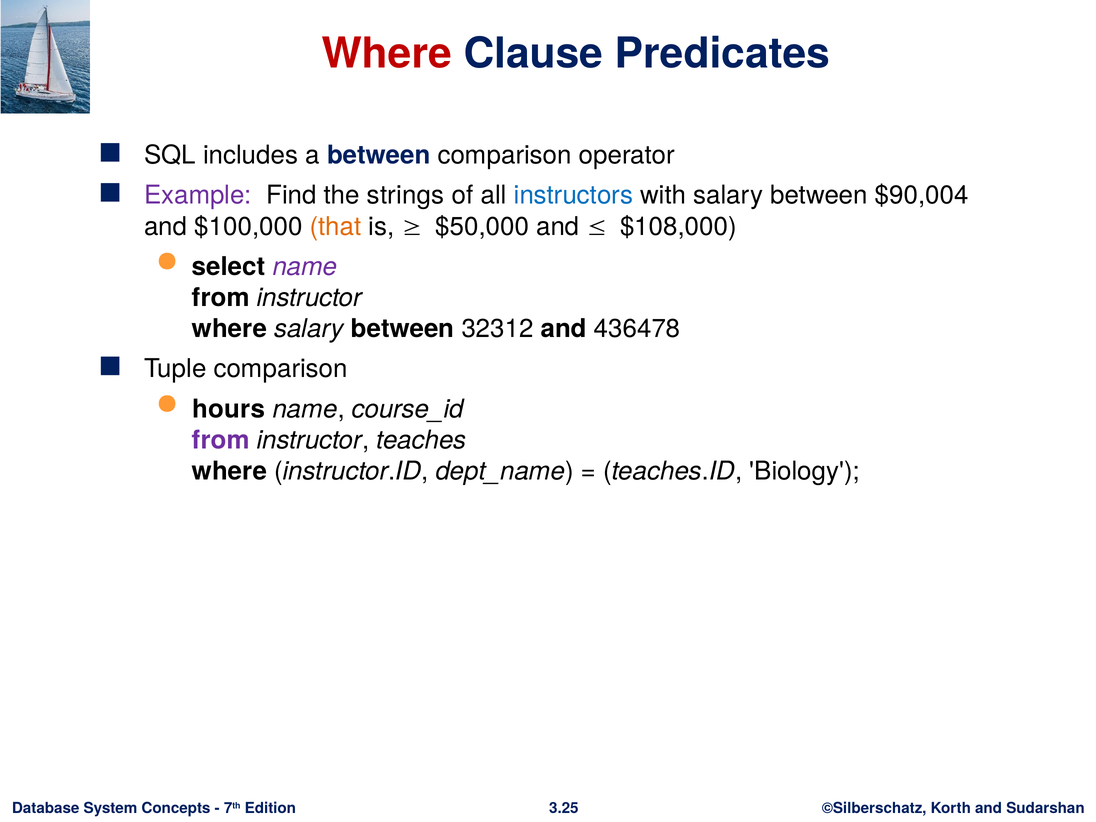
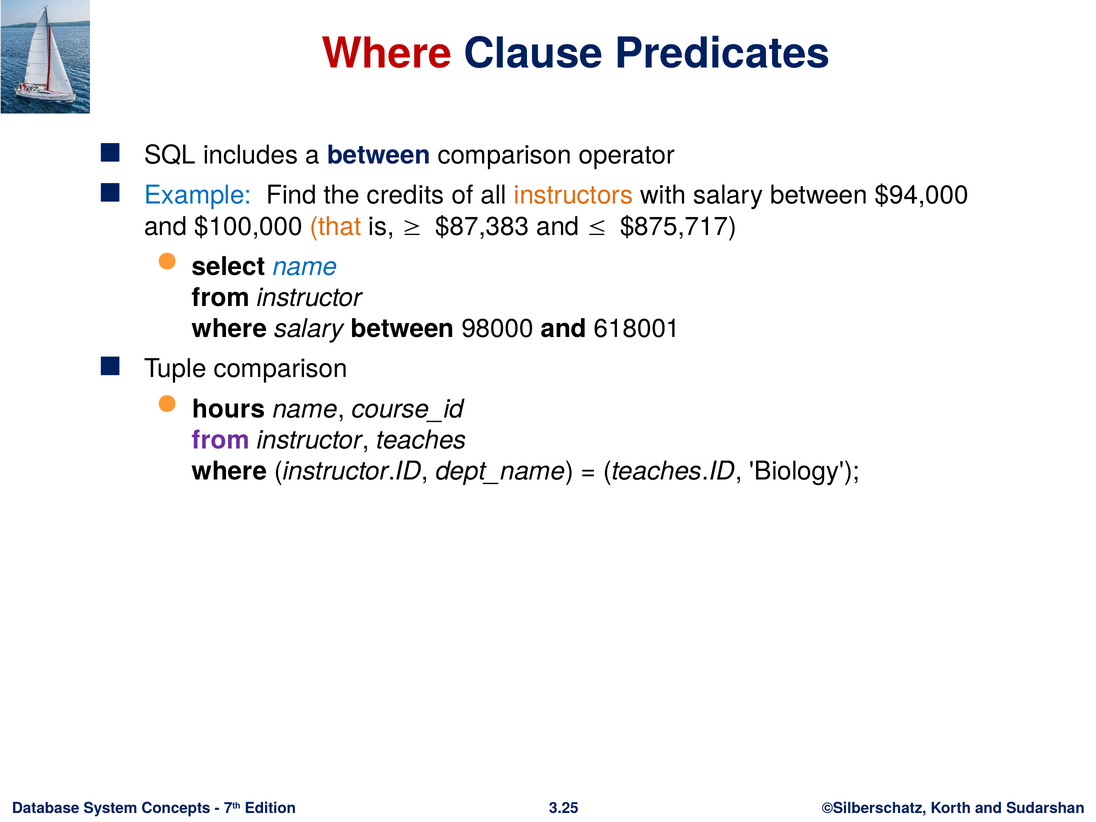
Example colour: purple -> blue
strings: strings -> credits
instructors colour: blue -> orange
$90,004: $90,004 -> $94,000
$50,000: $50,000 -> $87,383
$108,000: $108,000 -> $875,717
name at (305, 267) colour: purple -> blue
32312: 32312 -> 98000
436478: 436478 -> 618001
